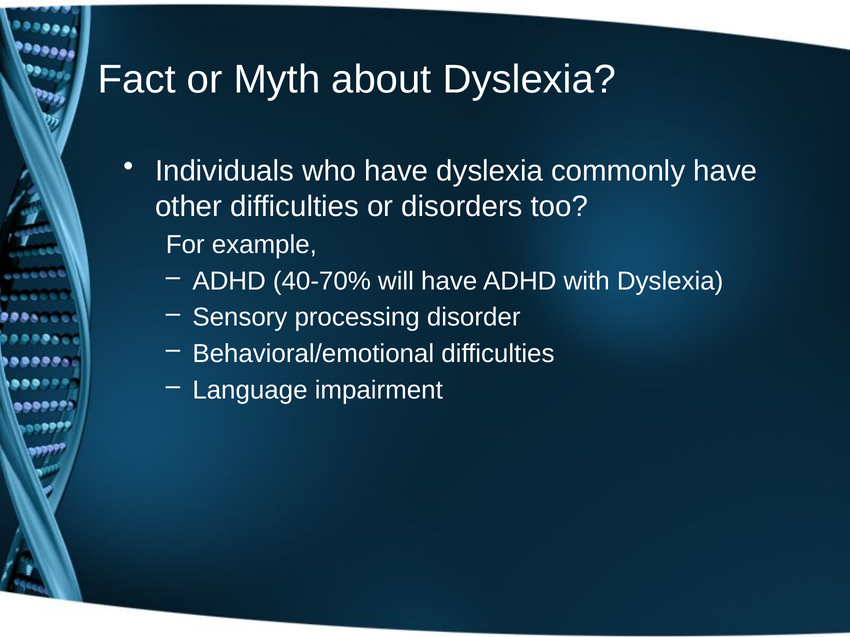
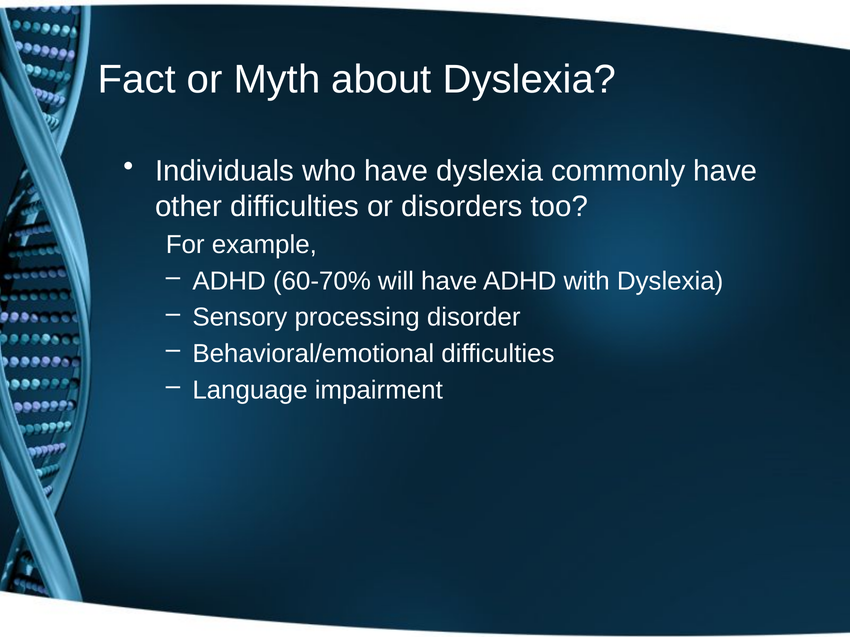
40-70%: 40-70% -> 60-70%
